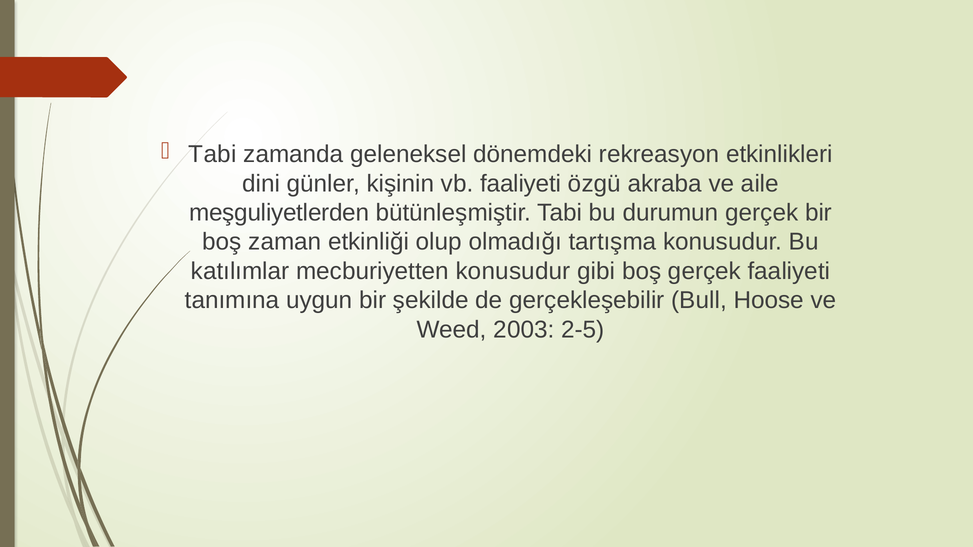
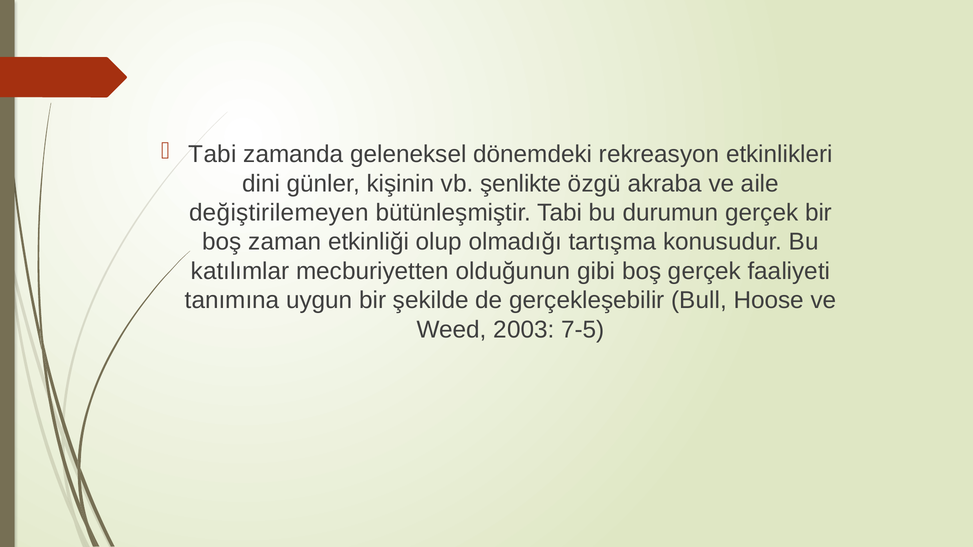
vb faaliyeti: faaliyeti -> şenlikte
meşguliyetlerden: meşguliyetlerden -> değiştirilemeyen
mecburiyetten konusudur: konusudur -> olduğunun
2-5: 2-5 -> 7-5
